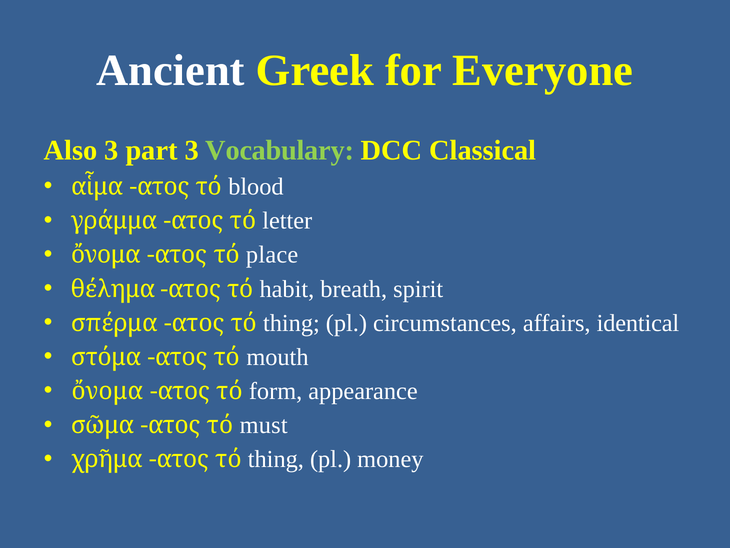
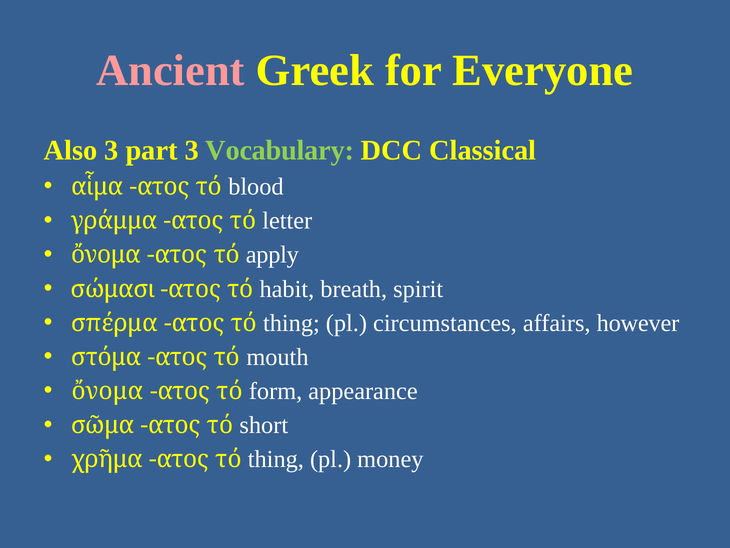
Ancient colour: white -> pink
place: place -> apply
θέλημα: θέλημα -> σώμασι
identical: identical -> however
must: must -> short
